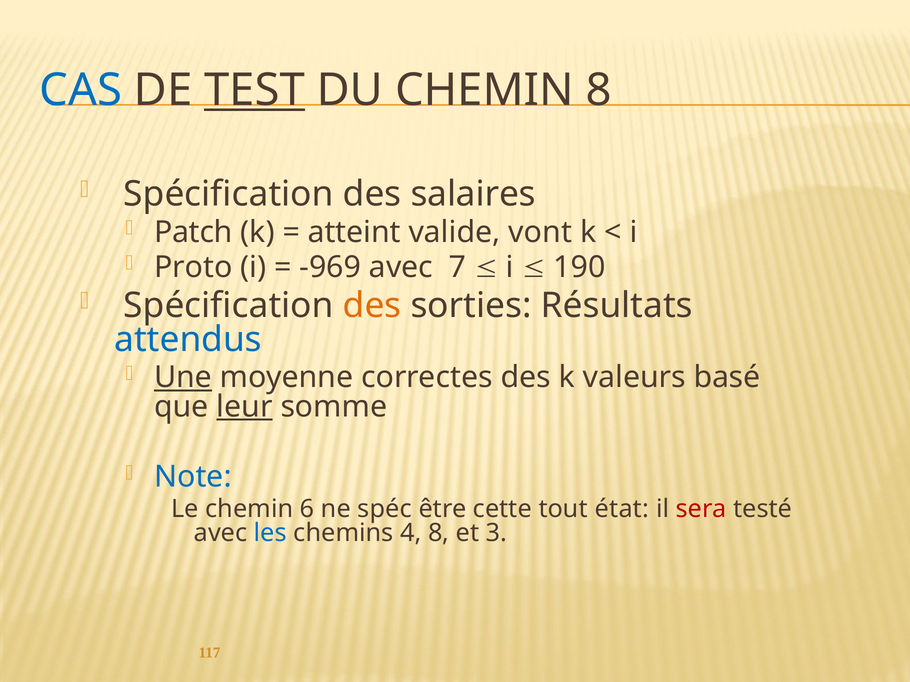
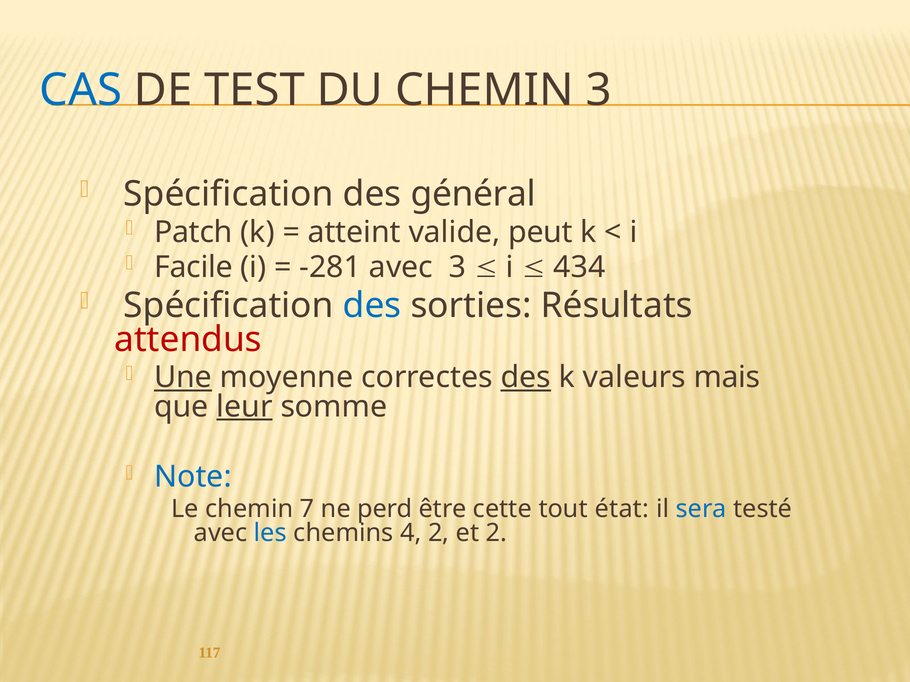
TEST underline: present -> none
CHEMIN 8: 8 -> 3
salaires: salaires -> général
vont: vont -> peut
Proto: Proto -> Facile
-969: -969 -> -281
avec 7: 7 -> 3
190: 190 -> 434
des at (372, 306) colour: orange -> blue
attendus colour: blue -> red
des at (526, 378) underline: none -> present
basé: basé -> mais
6: 6 -> 7
spéc: spéc -> perd
sera colour: red -> blue
4 8: 8 -> 2
et 3: 3 -> 2
